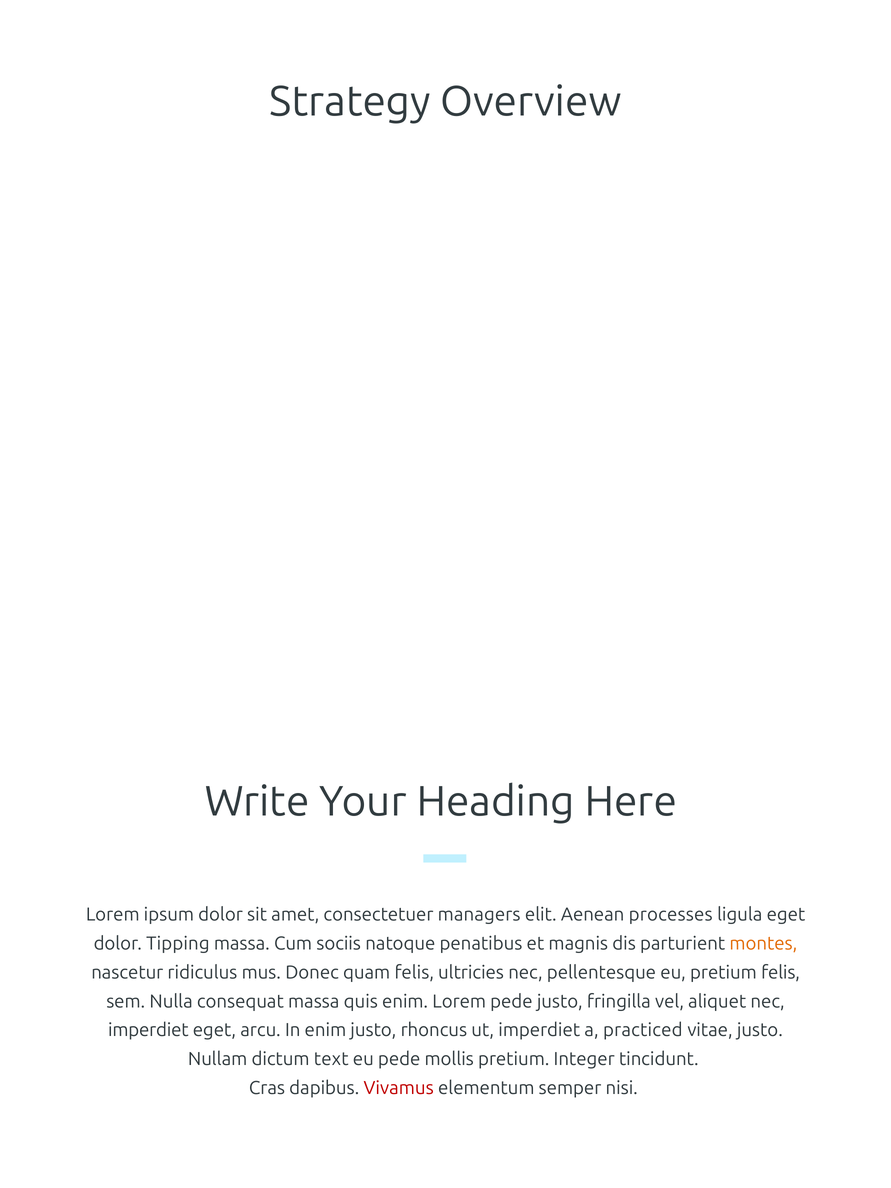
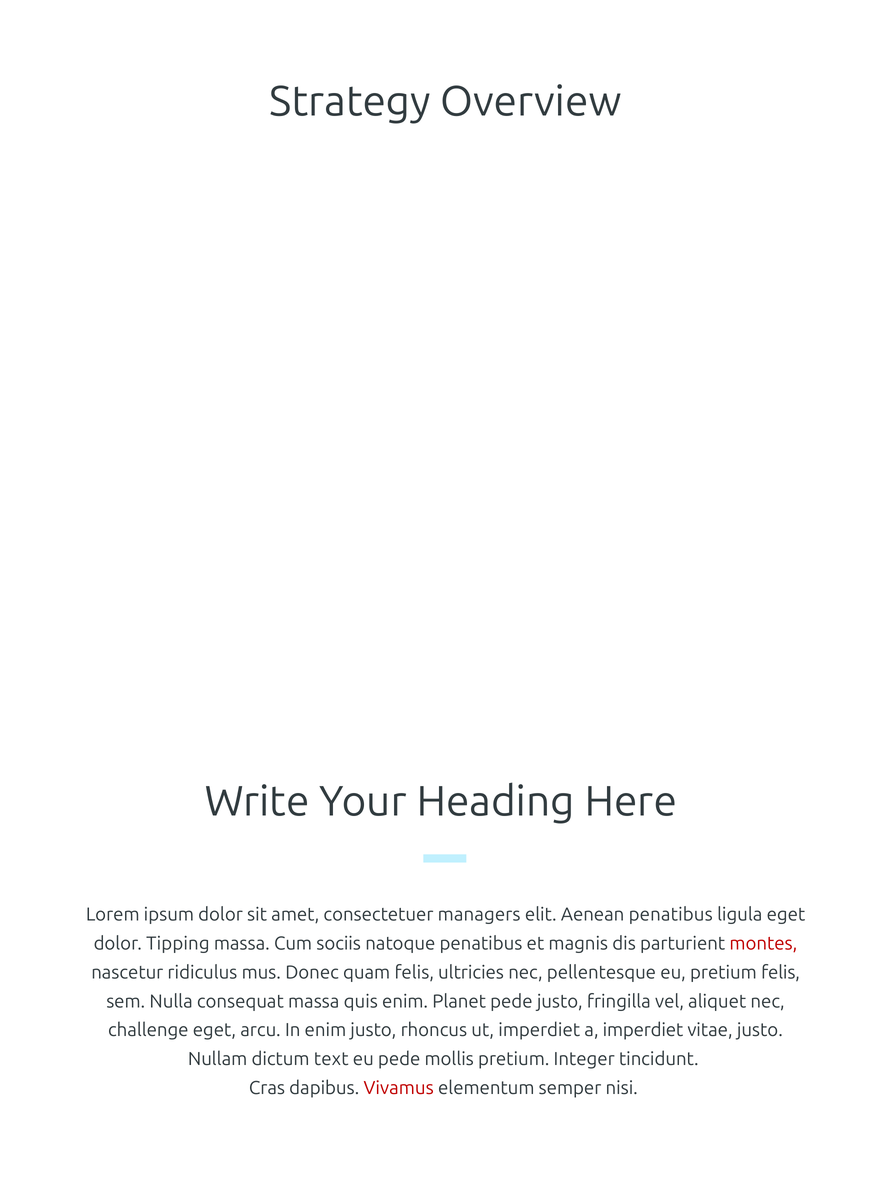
Aenean processes: processes -> penatibus
montes colour: orange -> red
enim Lorem: Lorem -> Planet
imperdiet at (148, 1030): imperdiet -> challenge
a practiced: practiced -> imperdiet
